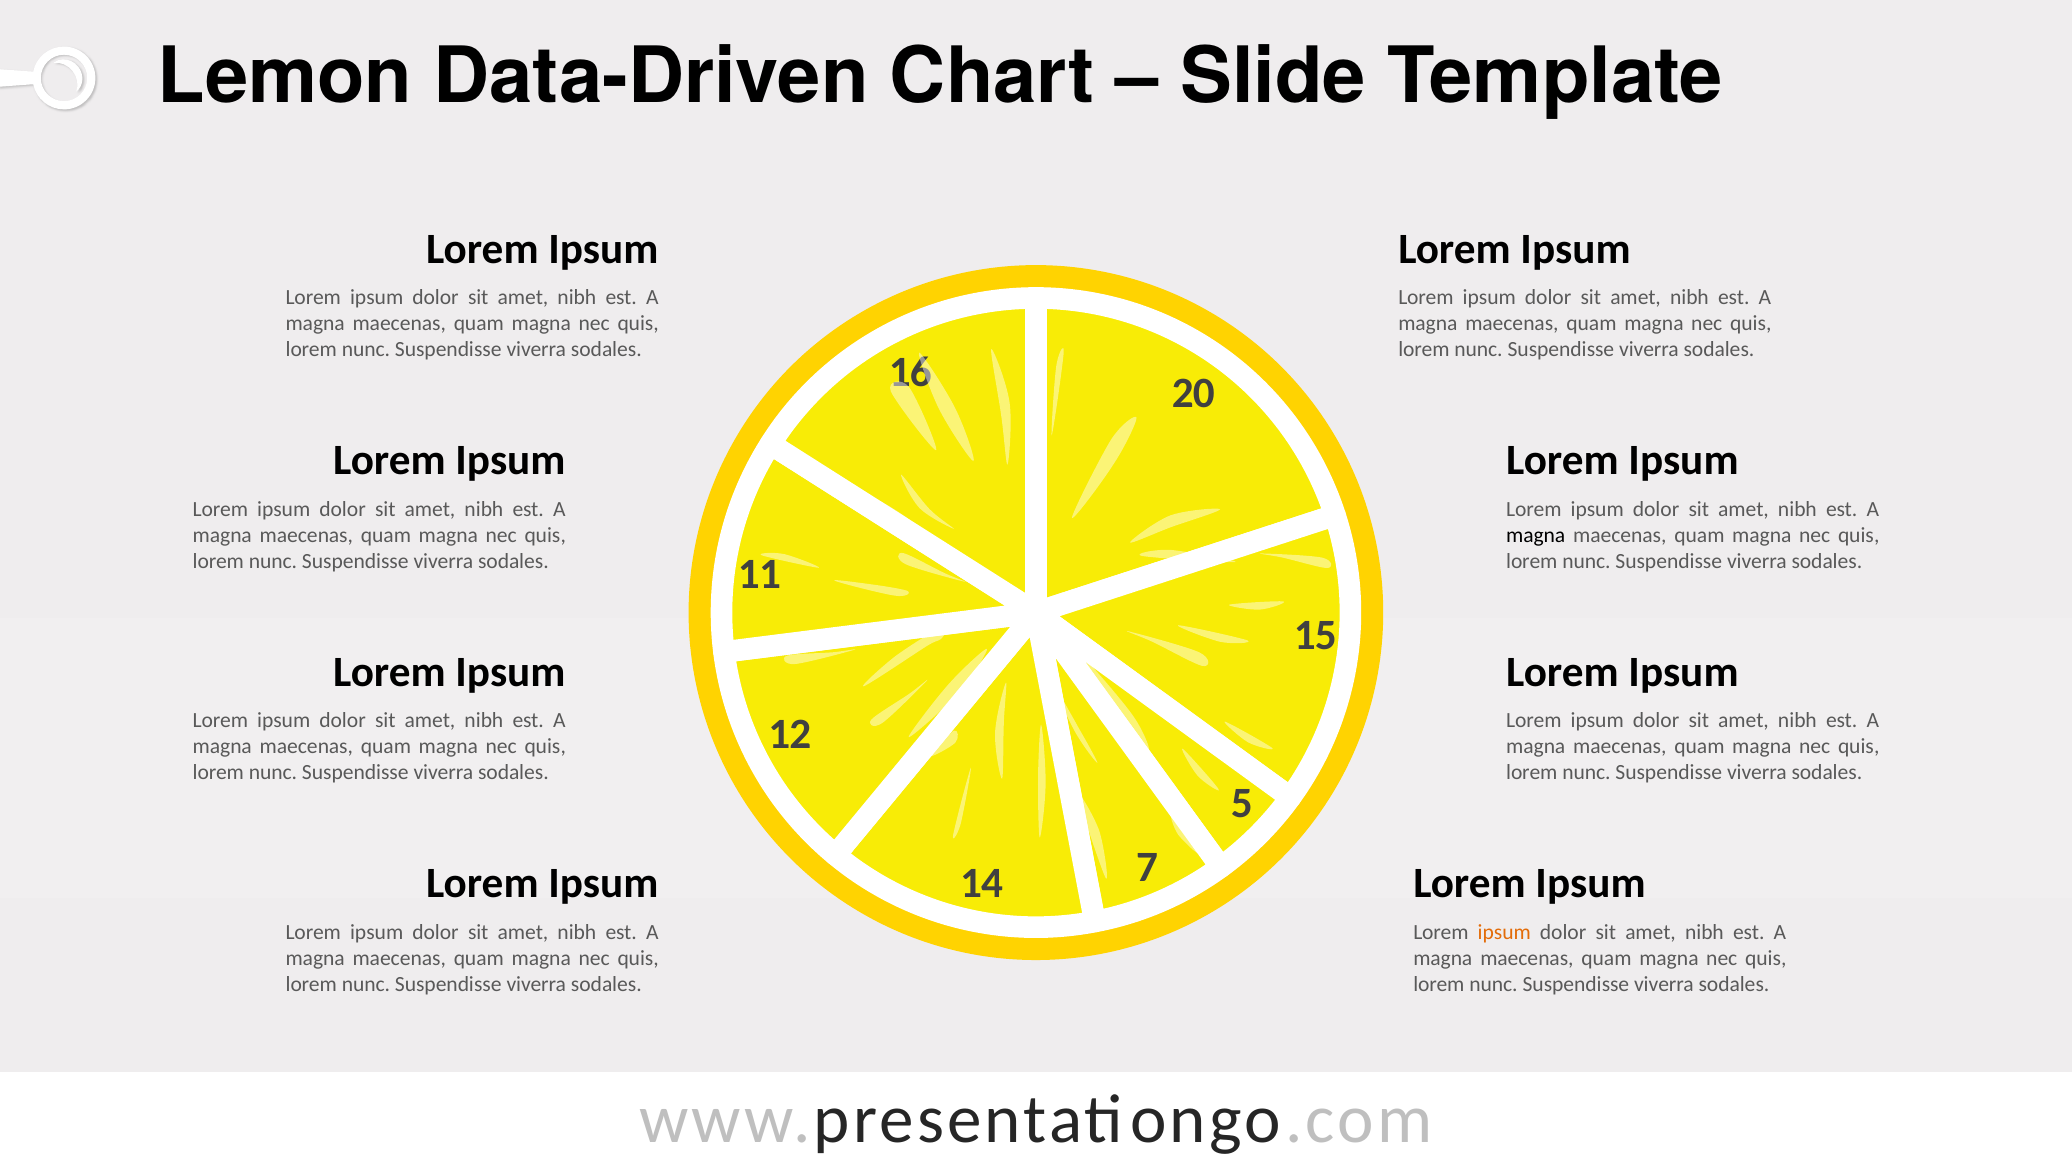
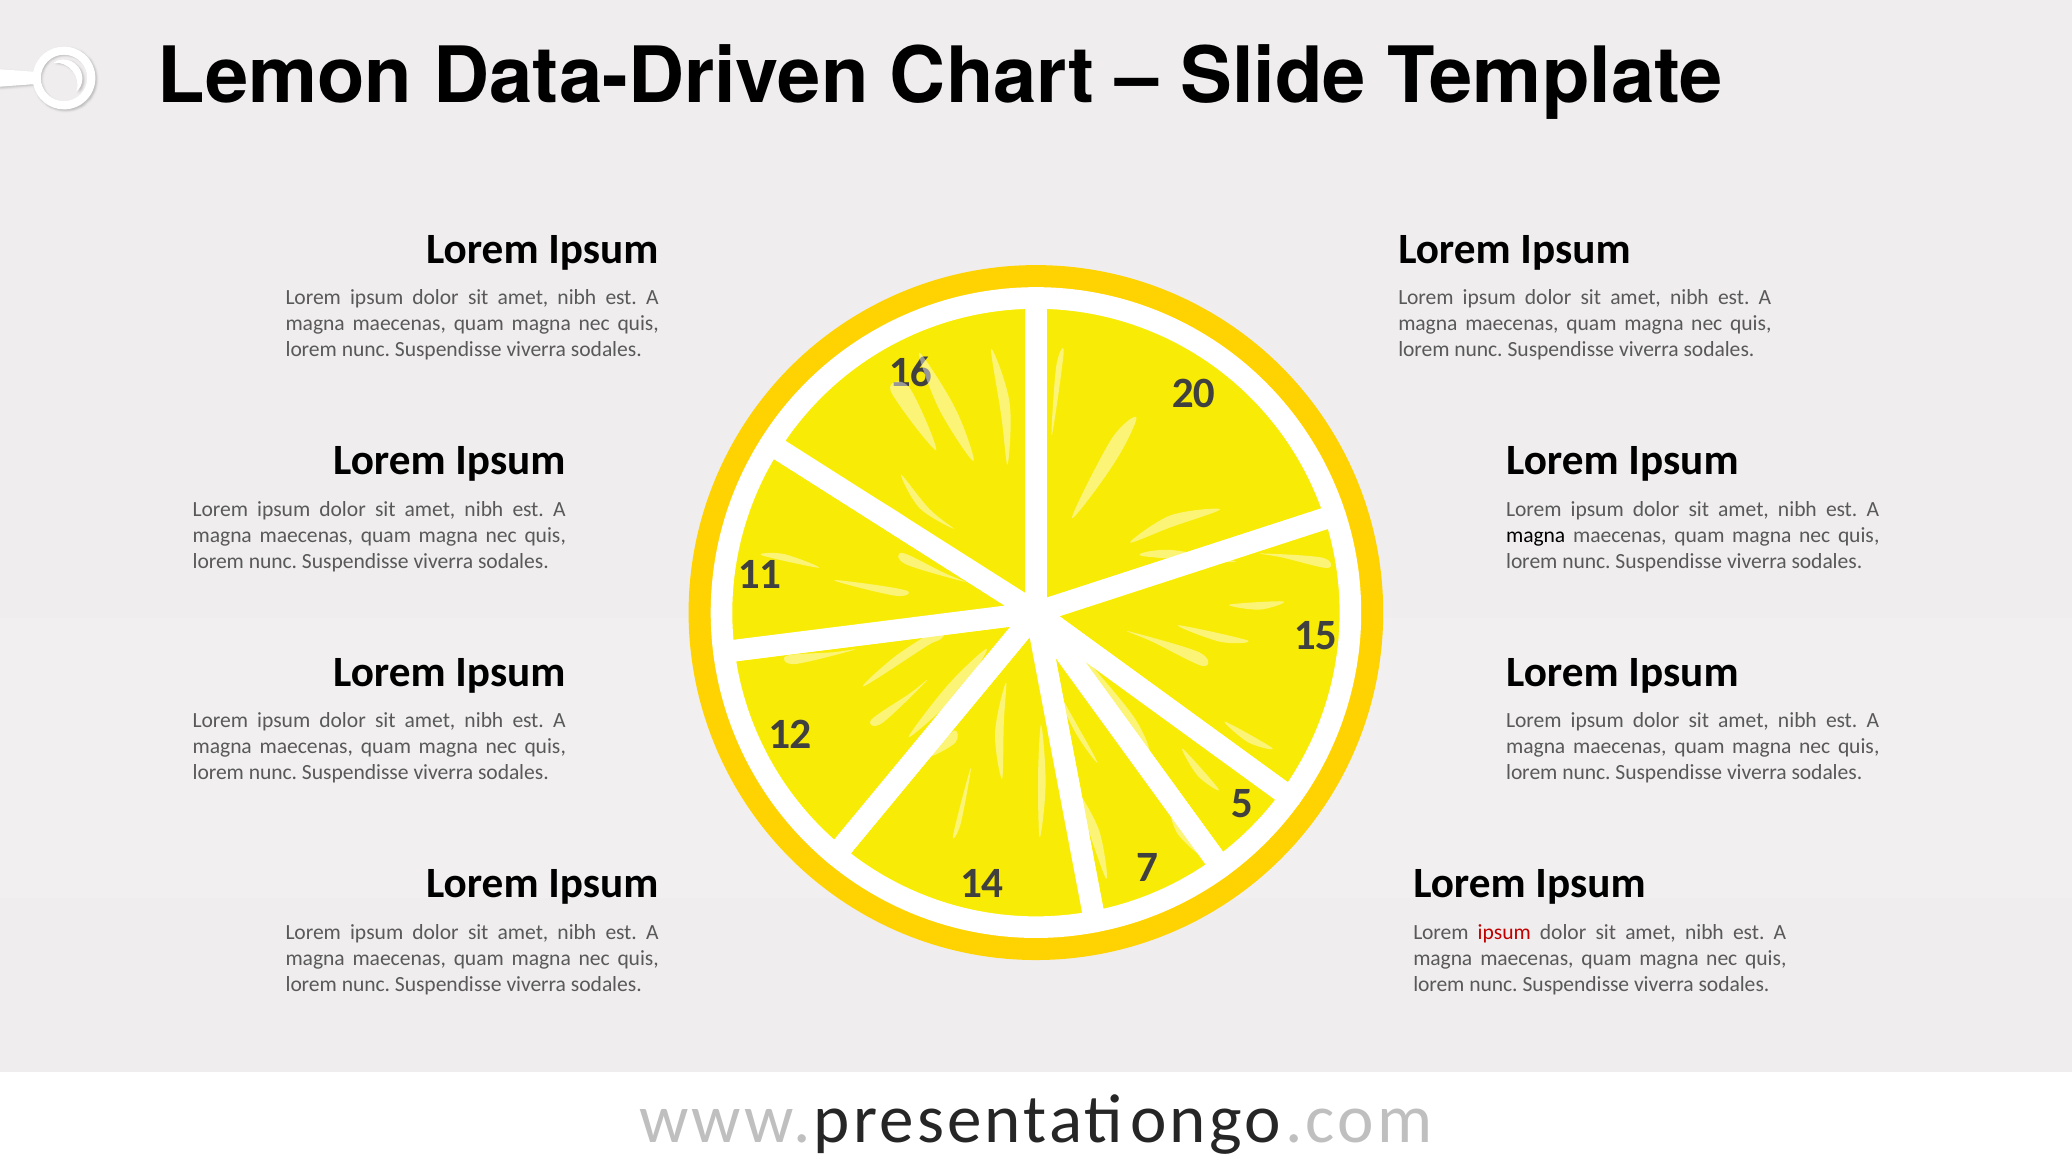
ipsum at (1504, 932) colour: orange -> red
